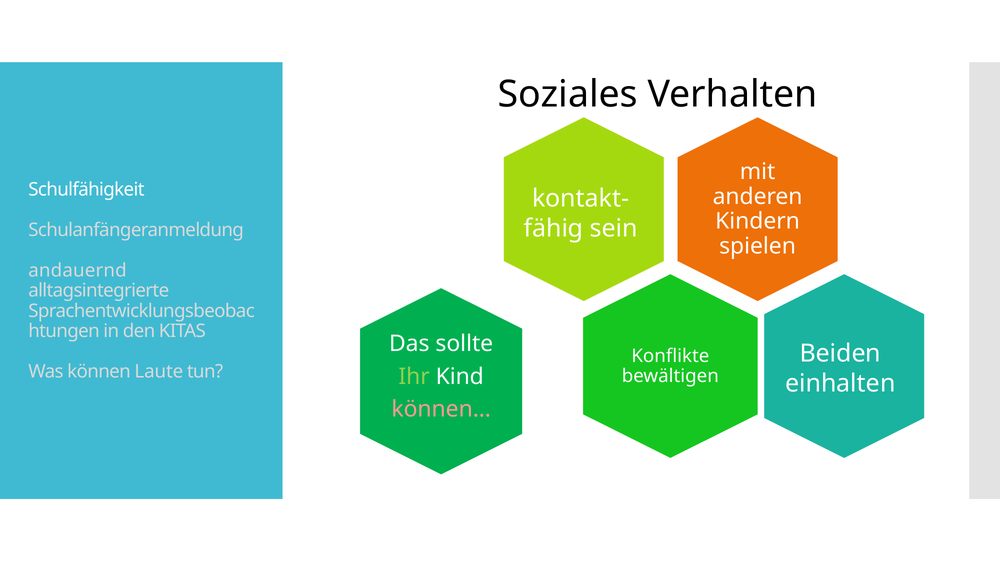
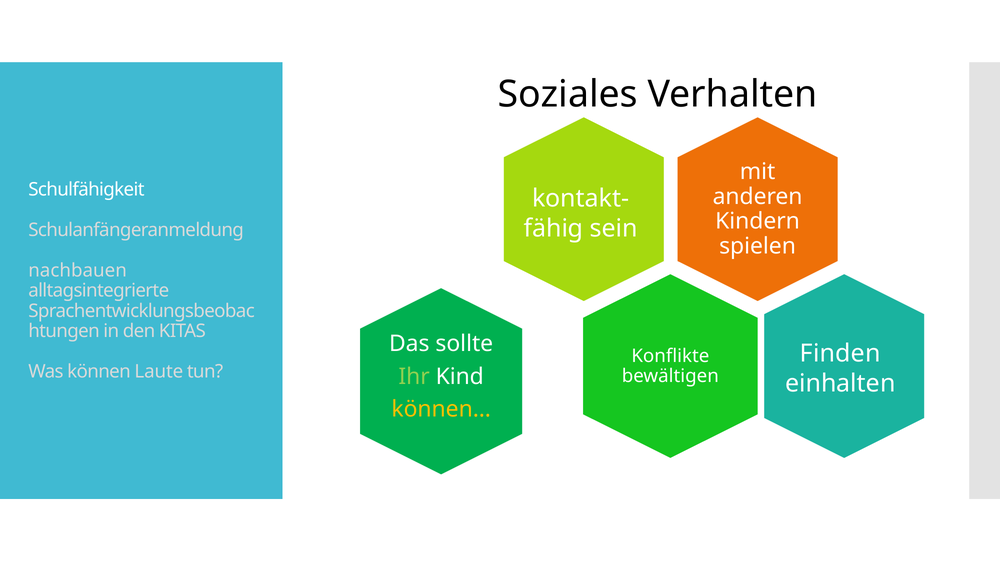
andauernd: andauernd -> nachbauen
Beiden: Beiden -> Finden
können… colour: pink -> yellow
